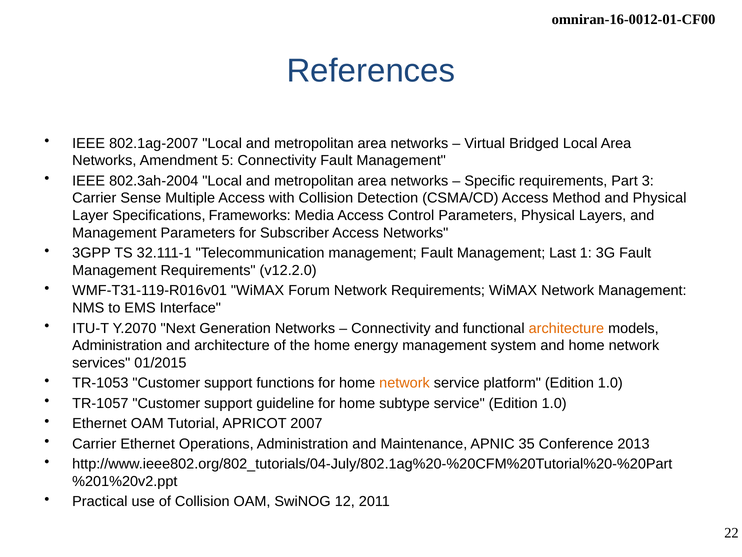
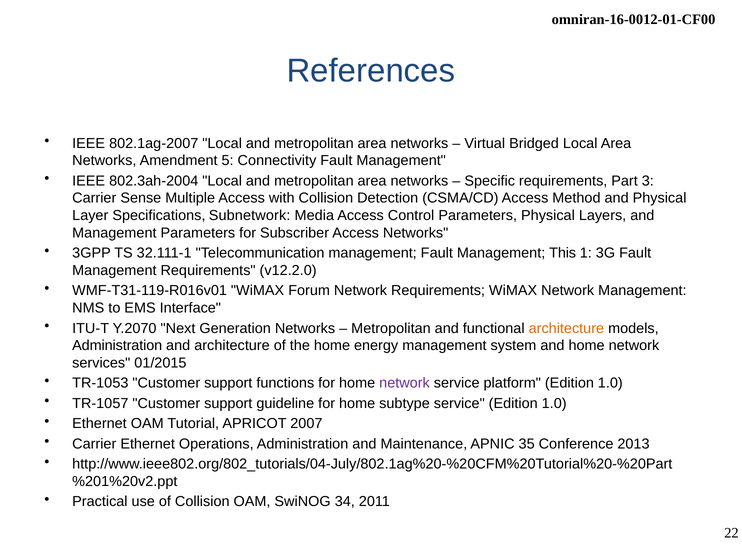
Frameworks: Frameworks -> Subnetwork
Last: Last -> This
Connectivity at (391, 328): Connectivity -> Metropolitan
network at (405, 383) colour: orange -> purple
12: 12 -> 34
